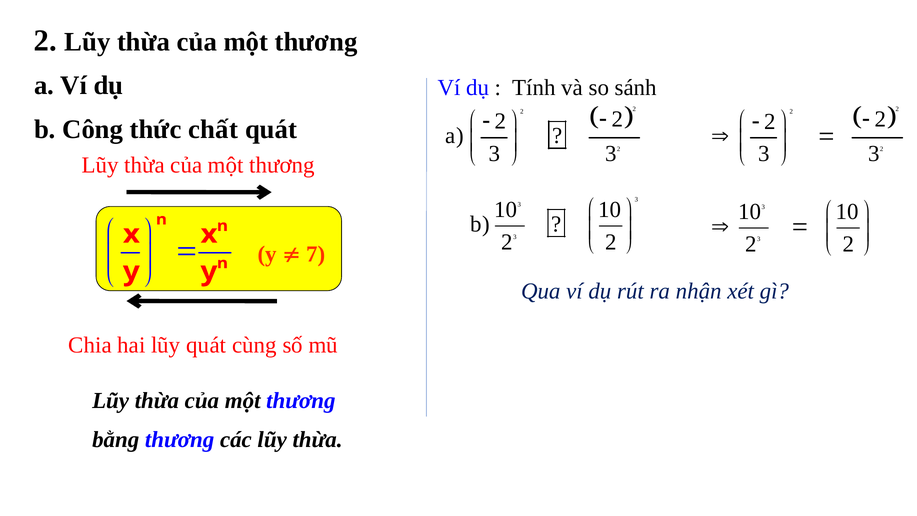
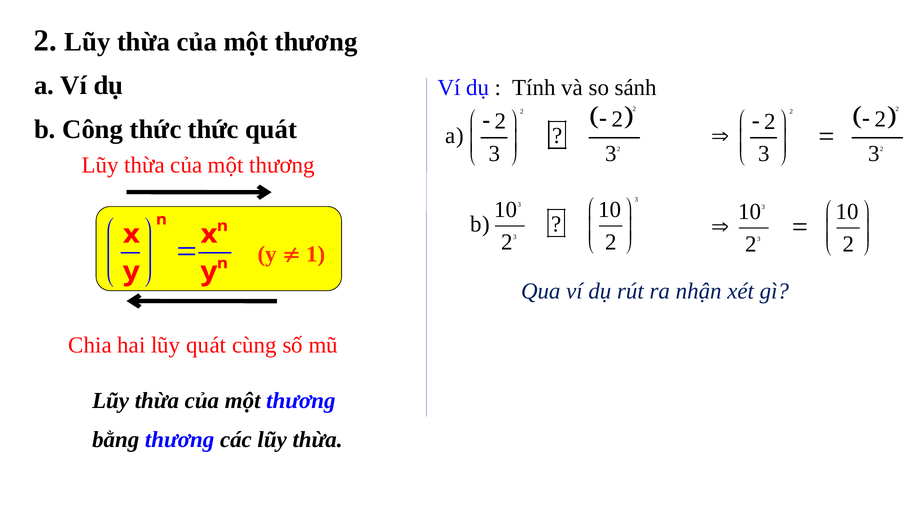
thức chất: chất -> thức
7: 7 -> 1
